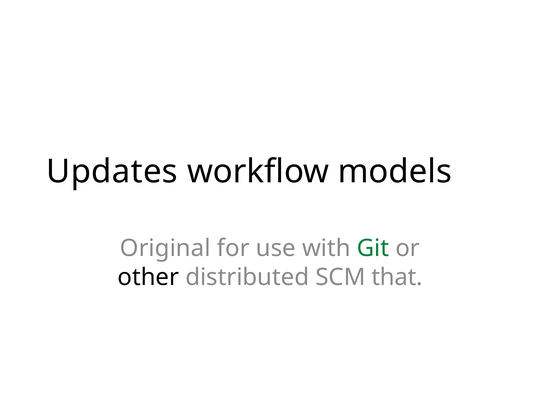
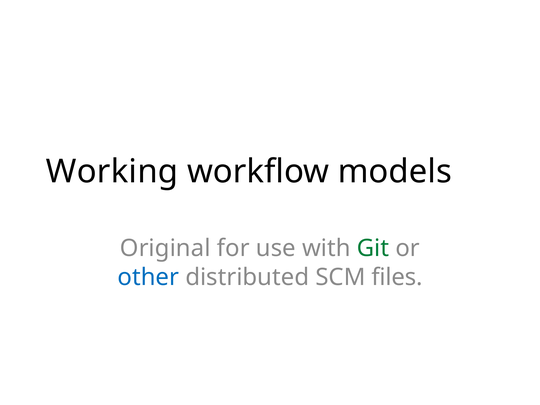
Updates: Updates -> Working
other colour: black -> blue
that: that -> files
